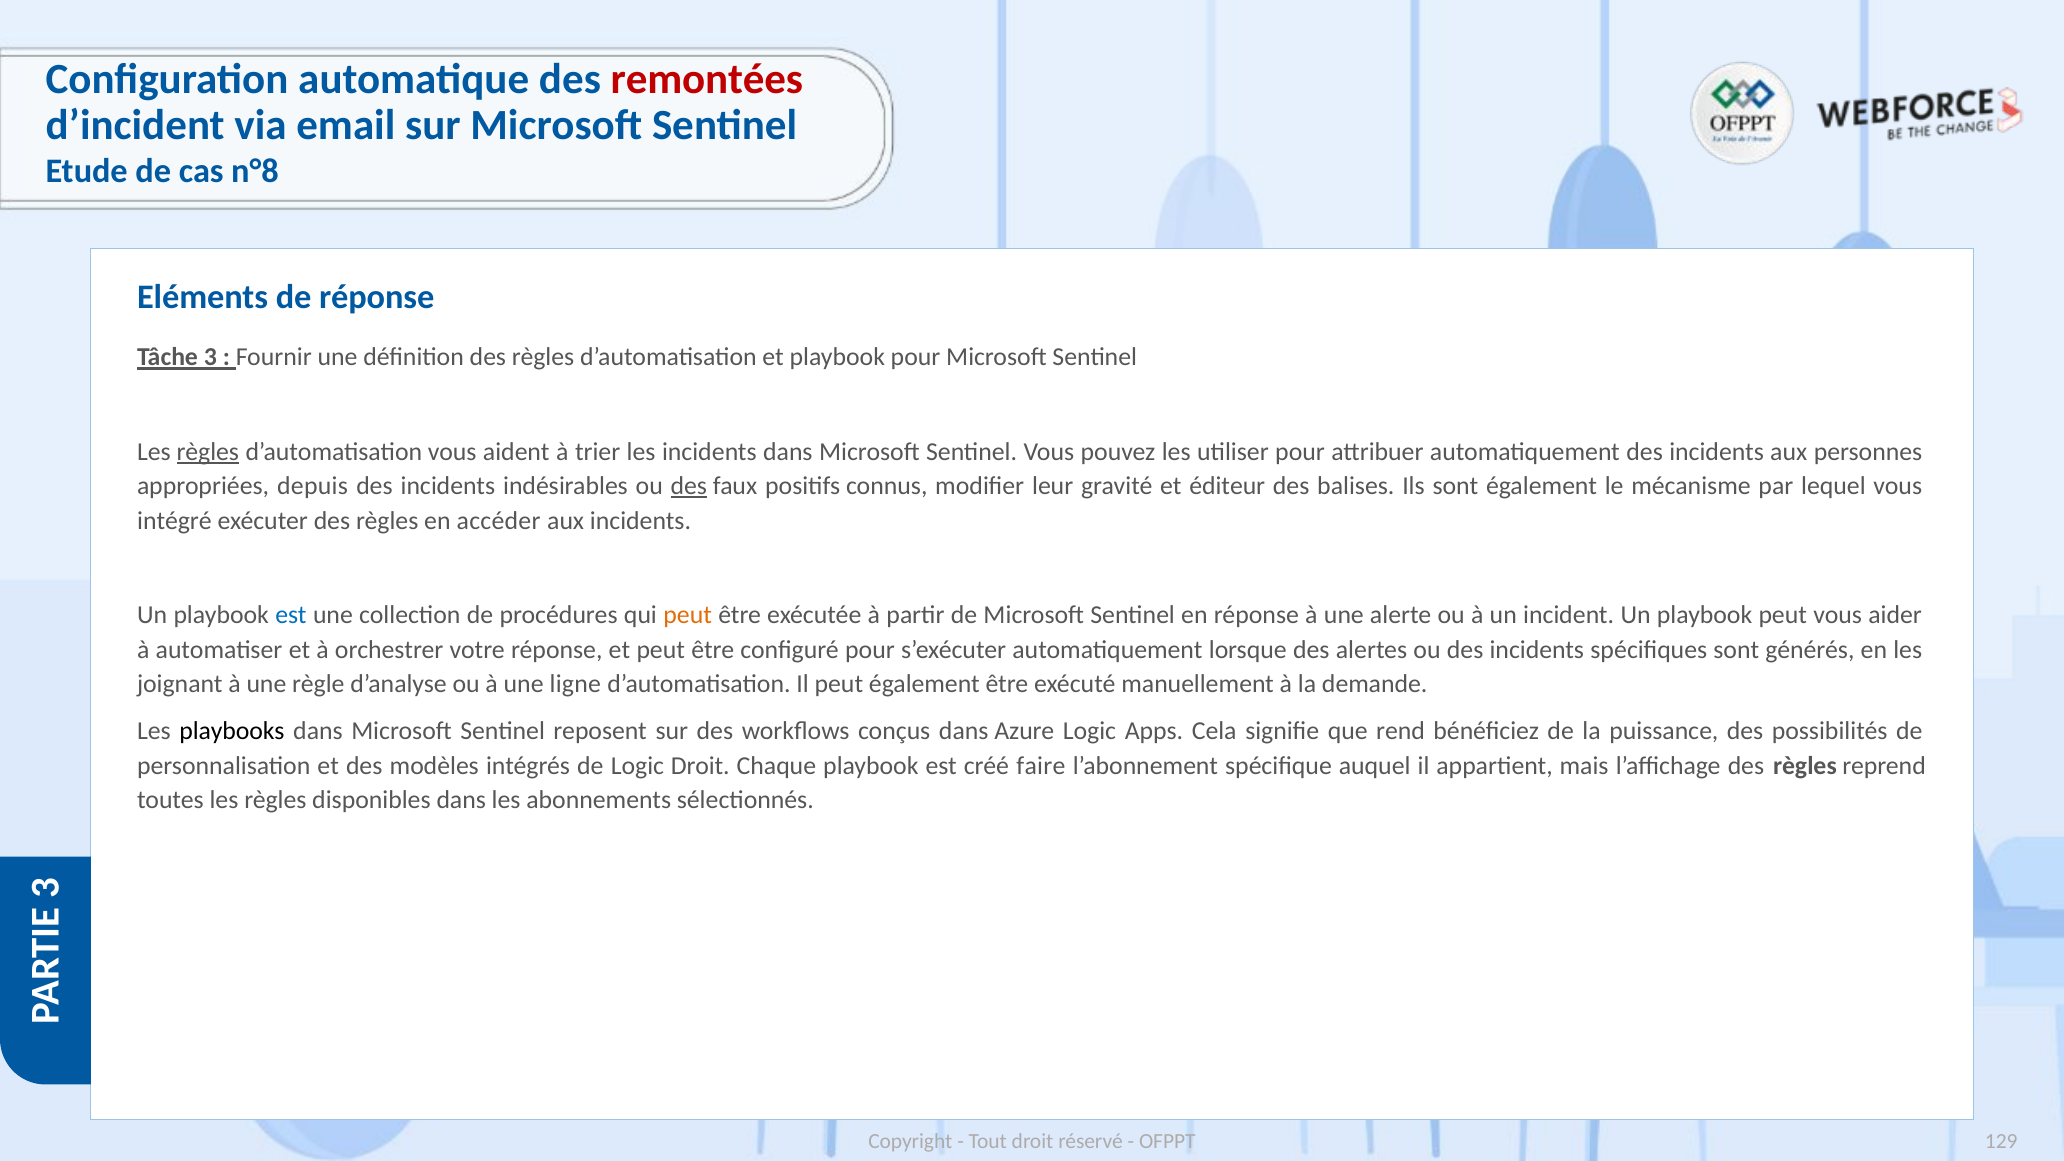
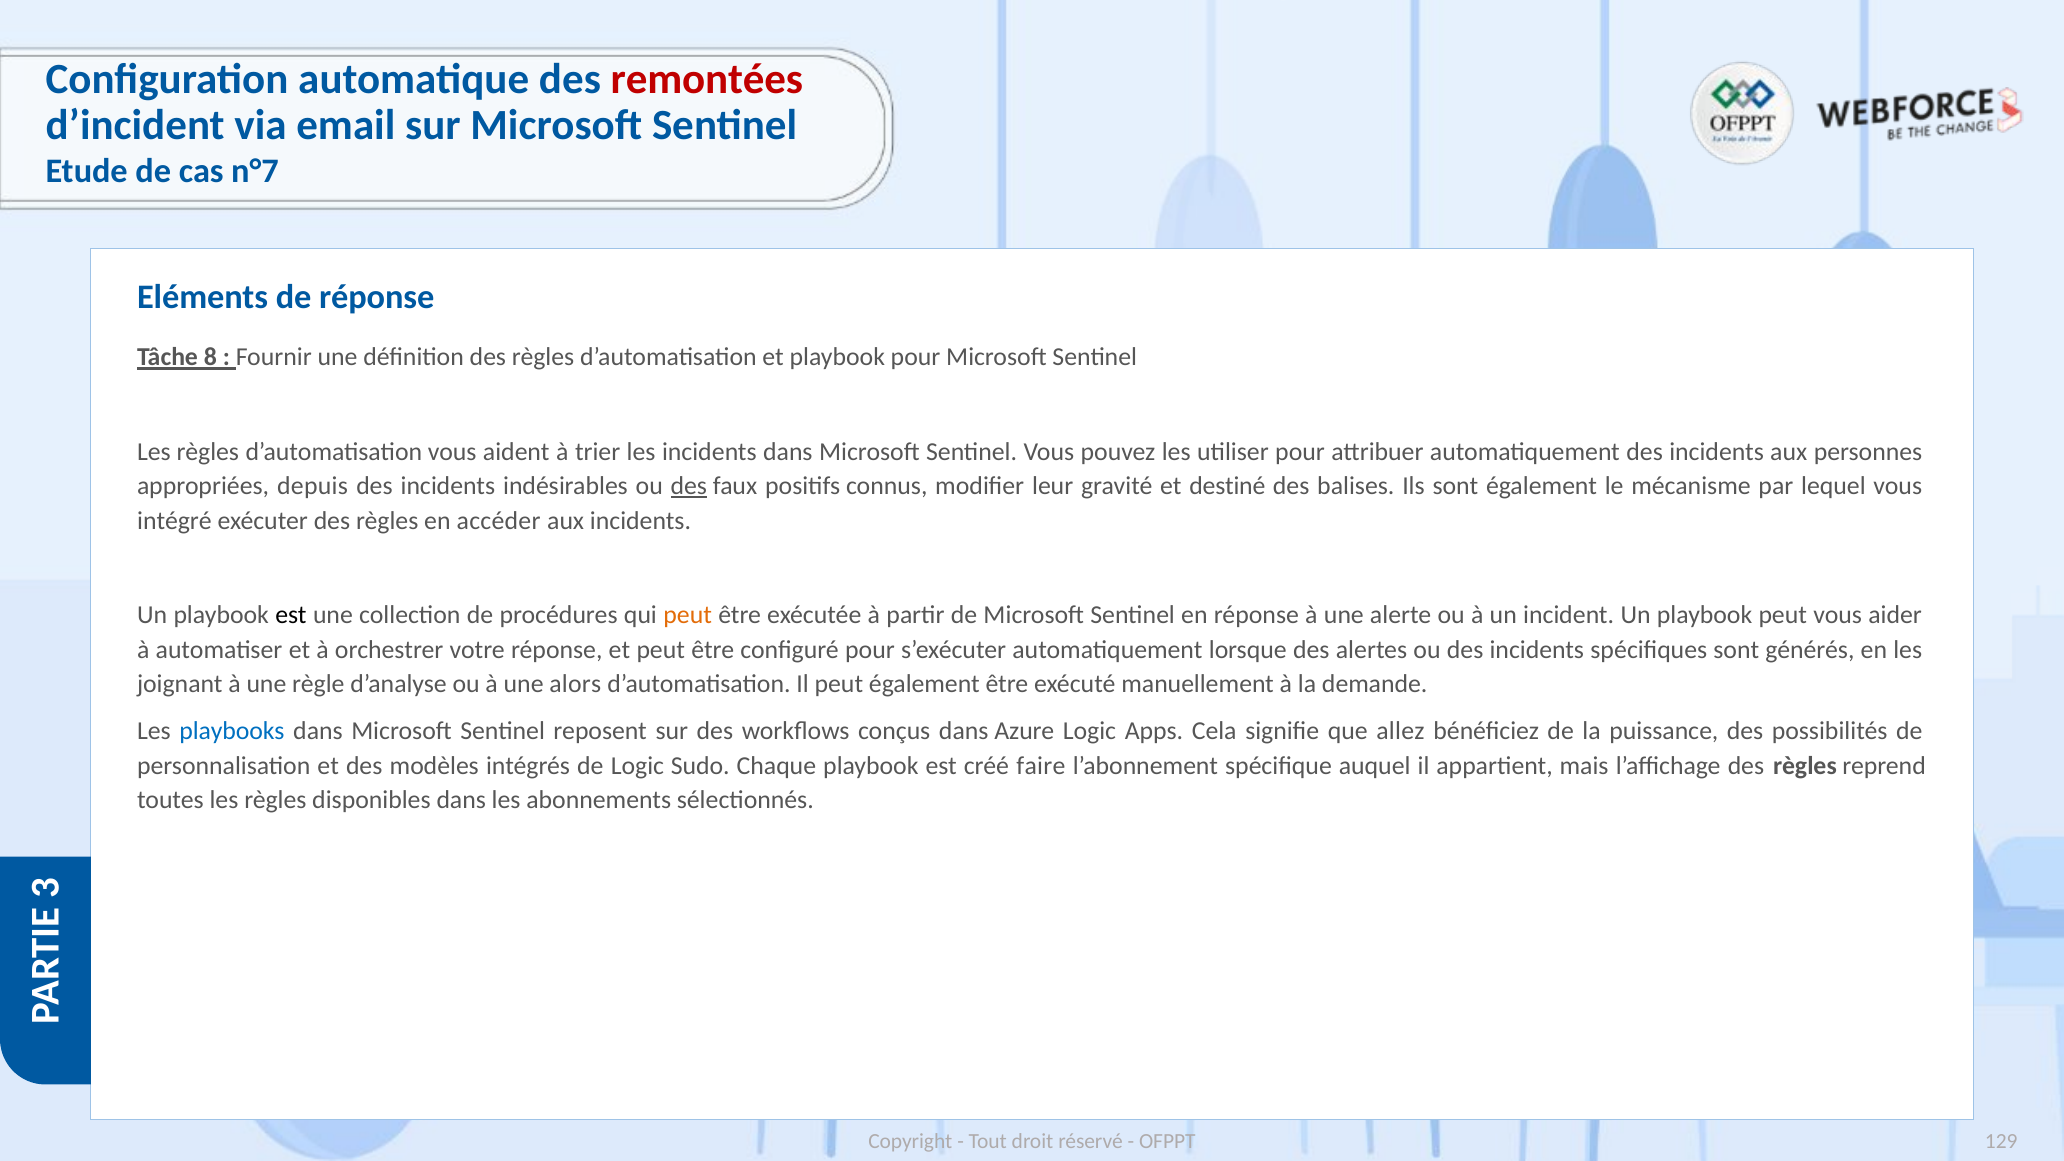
n°8: n°8 -> n°7
Tâche 3: 3 -> 8
règles at (208, 452) underline: present -> none
éditeur: éditeur -> destiné
est at (291, 615) colour: blue -> black
ligne: ligne -> alors
playbooks colour: black -> blue
rend: rend -> allez
Logic Droit: Droit -> Sudo
